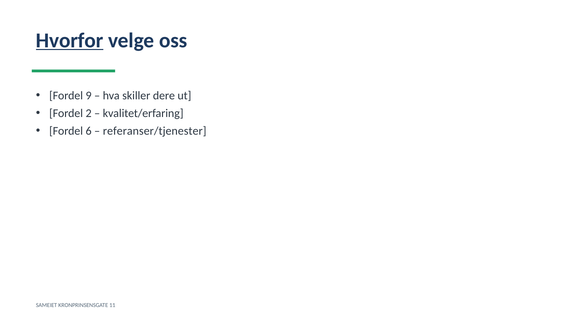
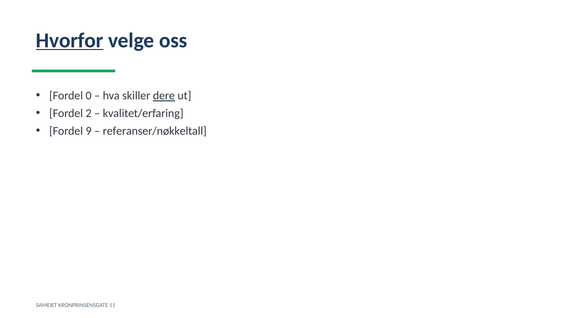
9: 9 -> 0
dere underline: none -> present
6: 6 -> 9
referanser/tjenester: referanser/tjenester -> referanser/nøkkeltall
